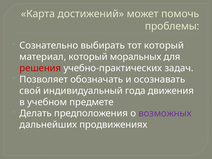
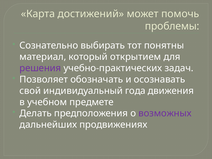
тот который: который -> понятны
моральных: моральных -> открытием
решения colour: red -> purple
